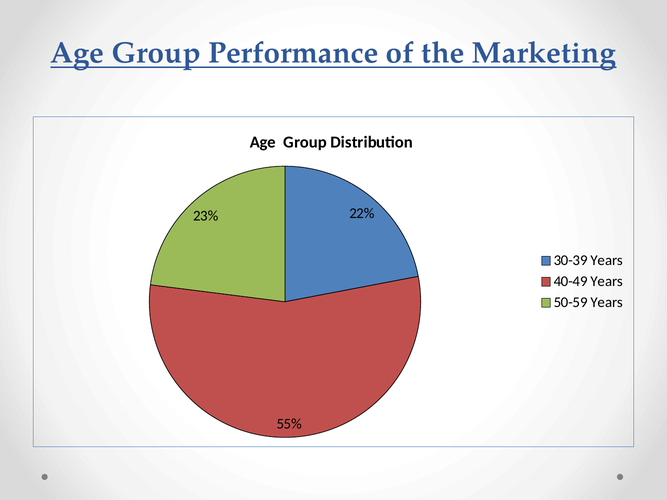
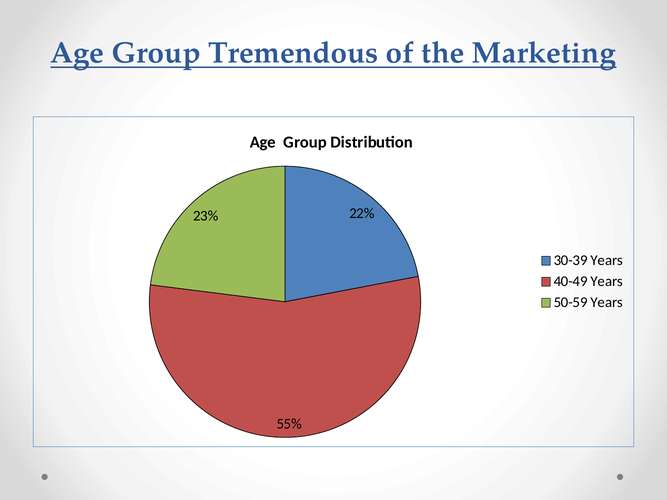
Performance: Performance -> Tremendous
